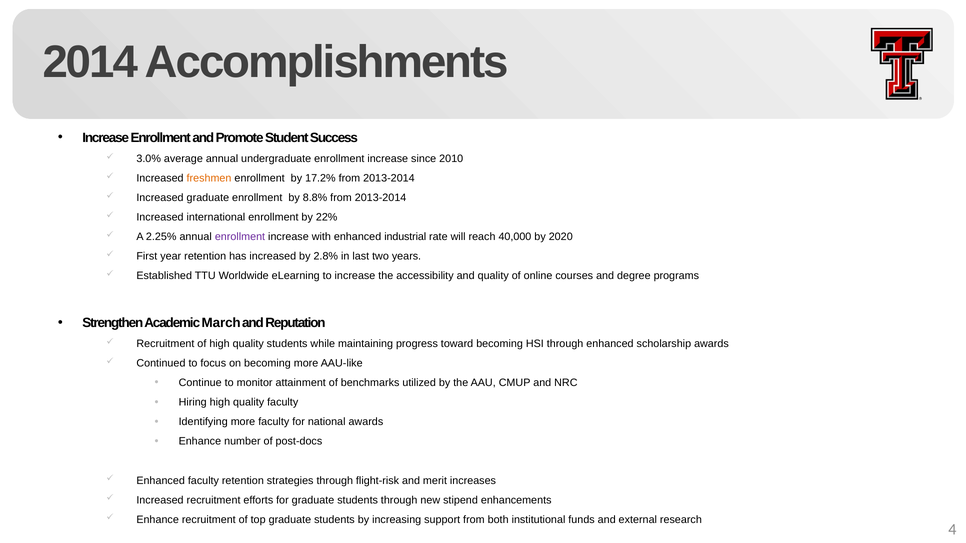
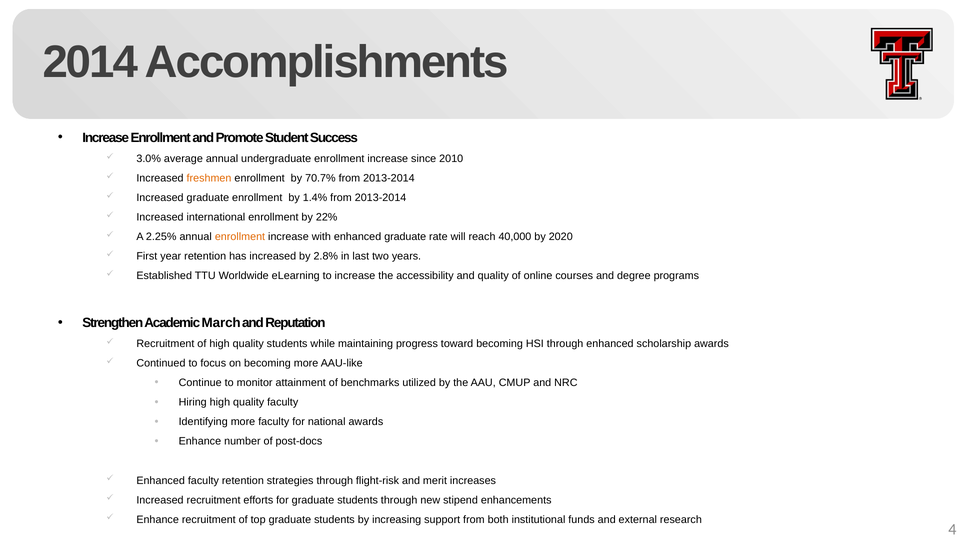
17.2%: 17.2% -> 70.7%
8.8%: 8.8% -> 1.4%
enrollment at (240, 237) colour: purple -> orange
enhanced industrial: industrial -> graduate
